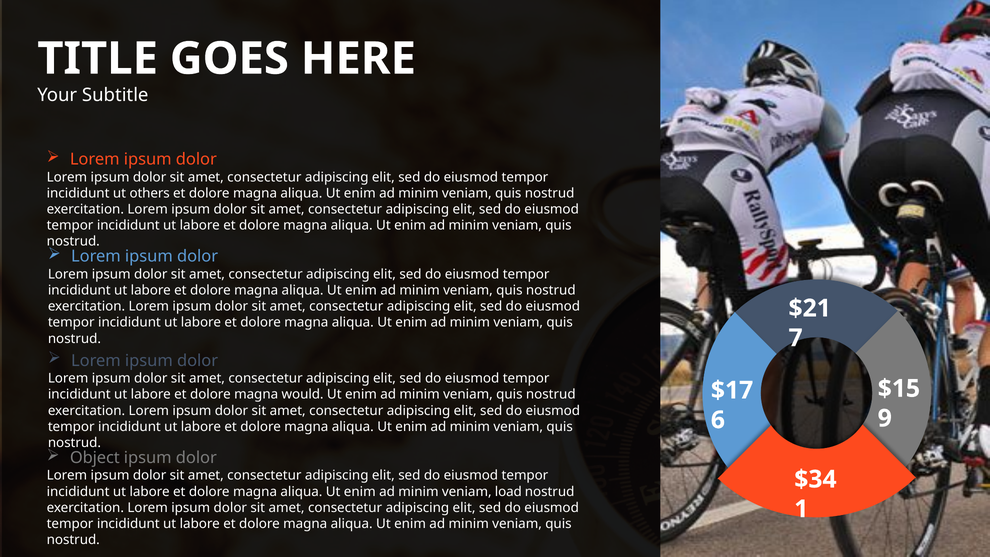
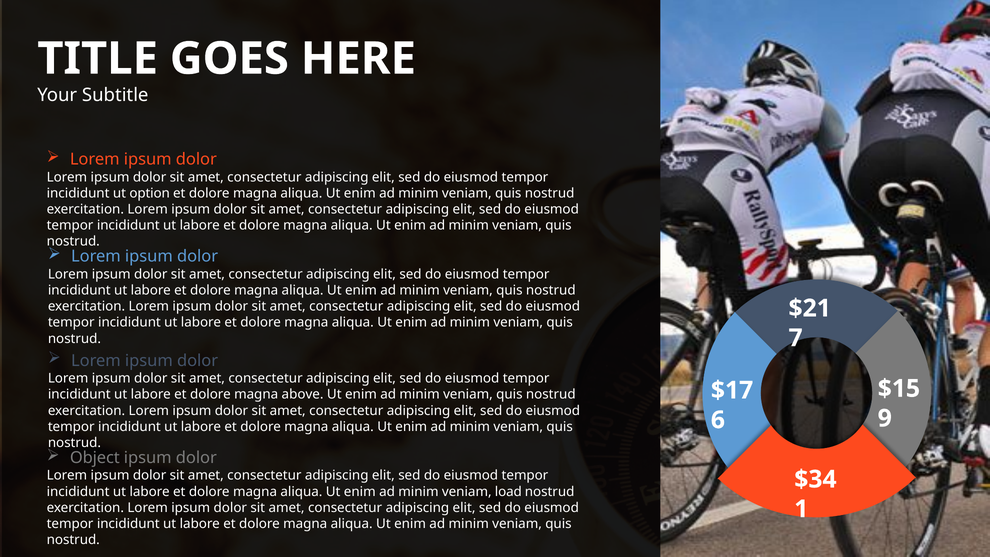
others: others -> option
would: would -> above
